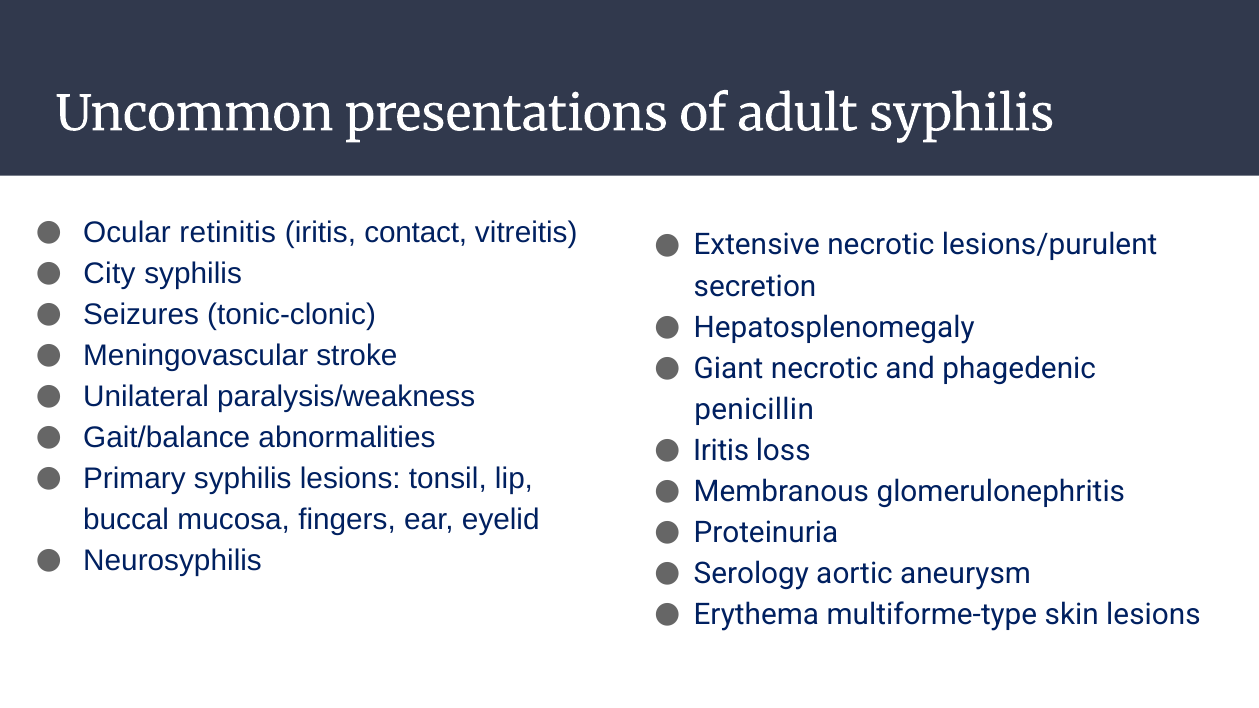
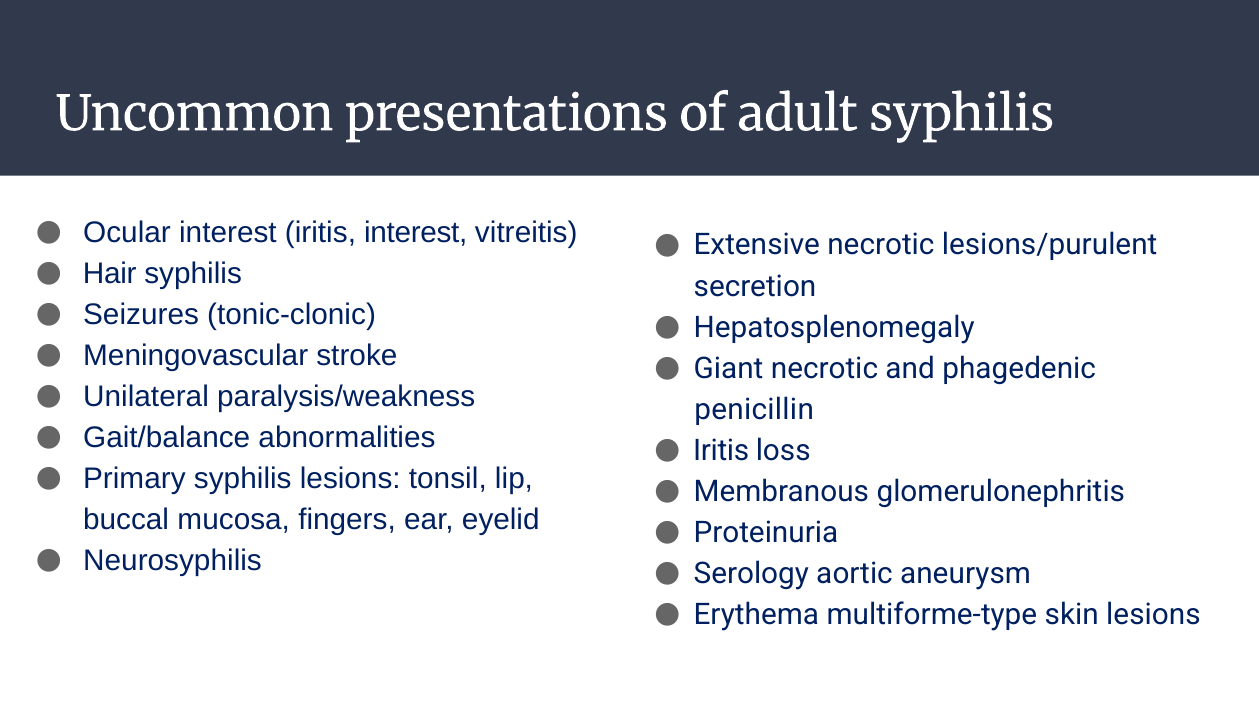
Ocular retinitis: retinitis -> interest
iritis contact: contact -> interest
City: City -> Hair
